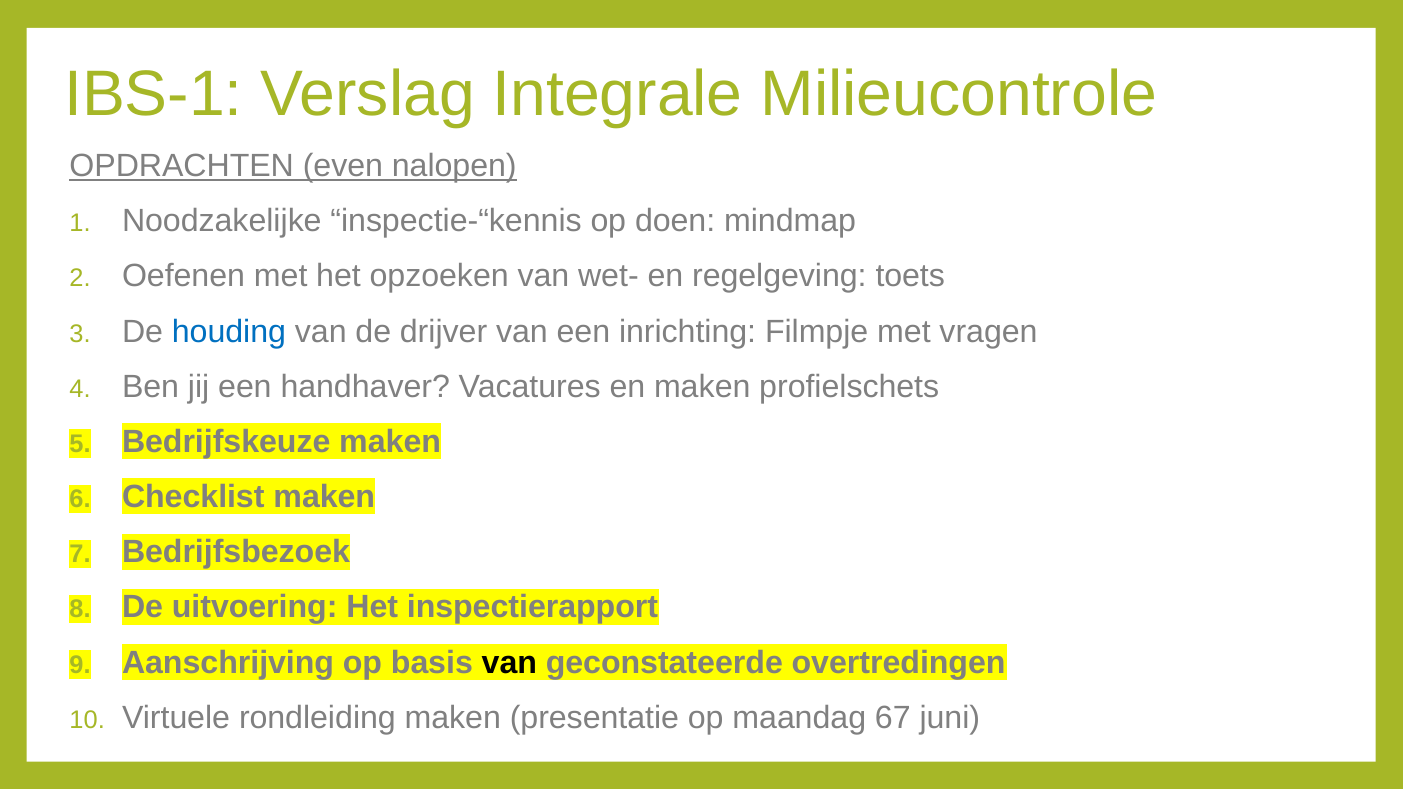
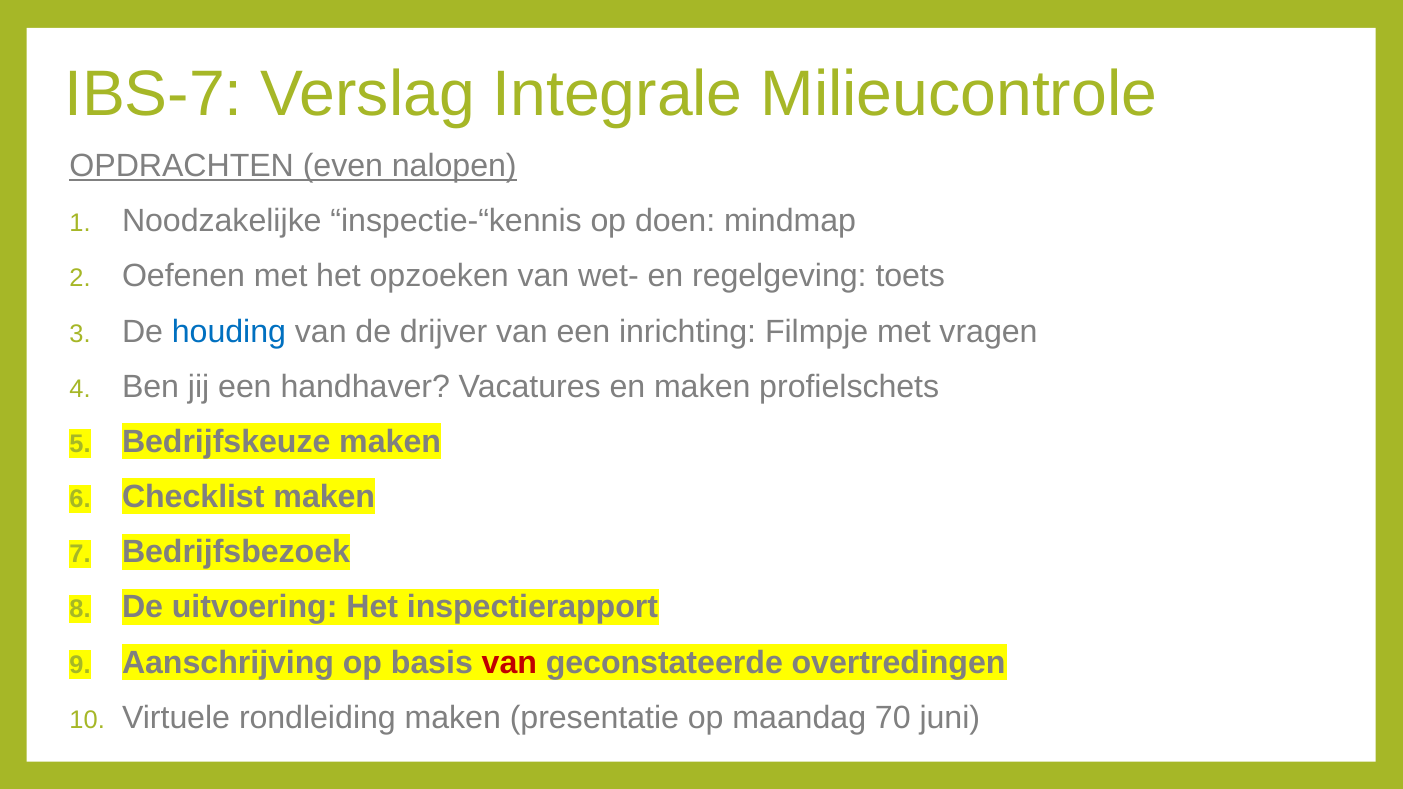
IBS-1: IBS-1 -> IBS-7
van at (509, 663) colour: black -> red
67: 67 -> 70
